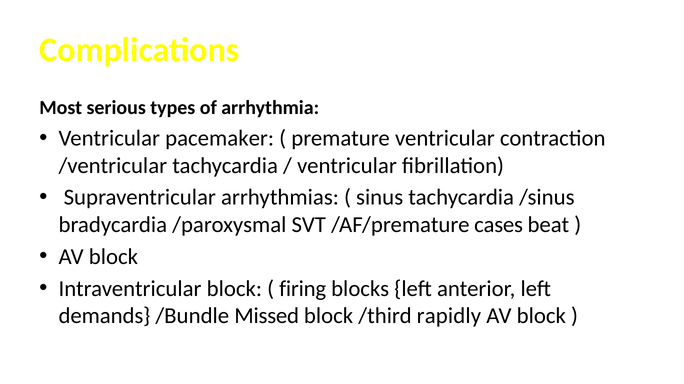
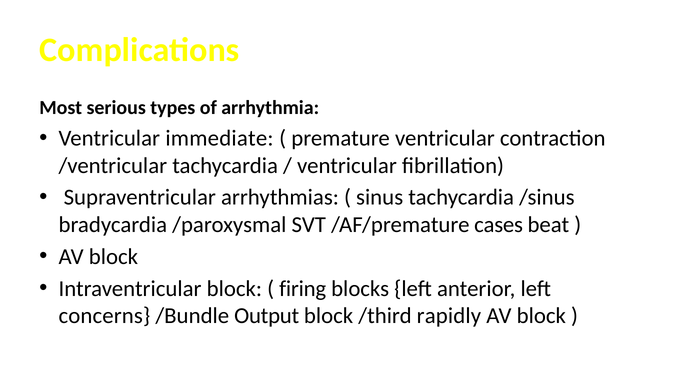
pacemaker: pacemaker -> immediate
demands: demands -> concerns
Missed: Missed -> Output
